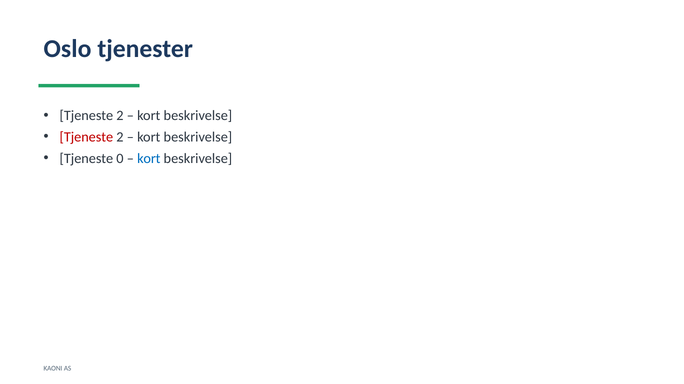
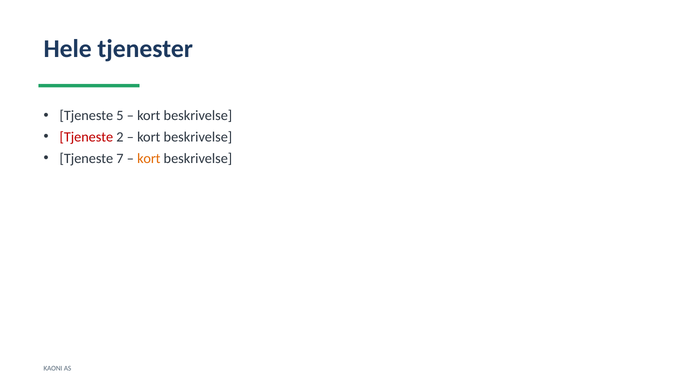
Oslo: Oslo -> Hele
2 at (120, 116): 2 -> 5
0: 0 -> 7
kort at (149, 159) colour: blue -> orange
